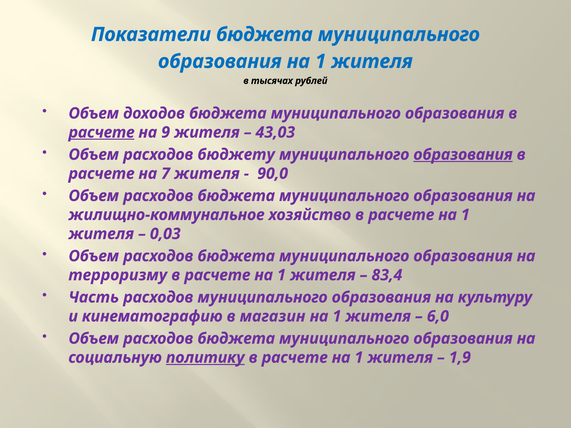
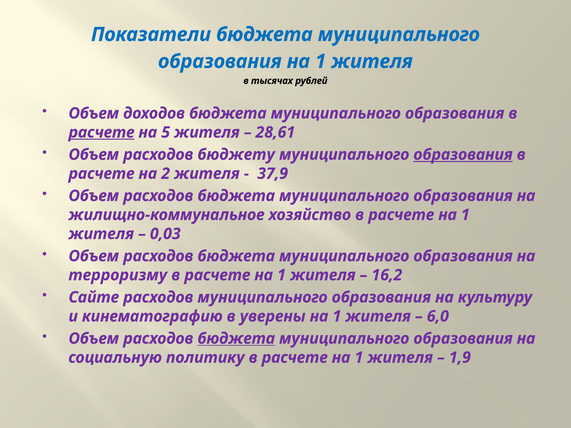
9: 9 -> 5
43,03: 43,03 -> 28,61
7: 7 -> 2
90,0: 90,0 -> 37,9
83,4: 83,4 -> 16,2
Часть: Часть -> Сайте
магазин: магазин -> уверены
бюджета at (236, 339) underline: none -> present
политику underline: present -> none
